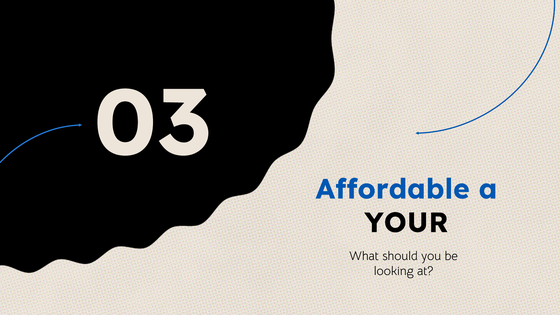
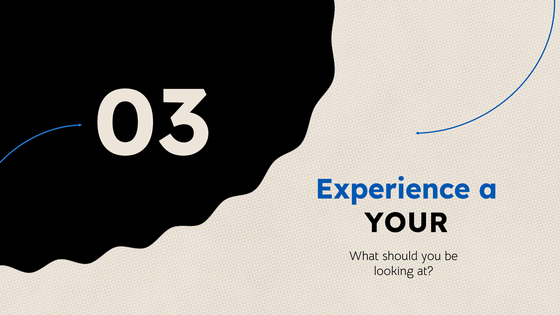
Affordable: Affordable -> Experience
